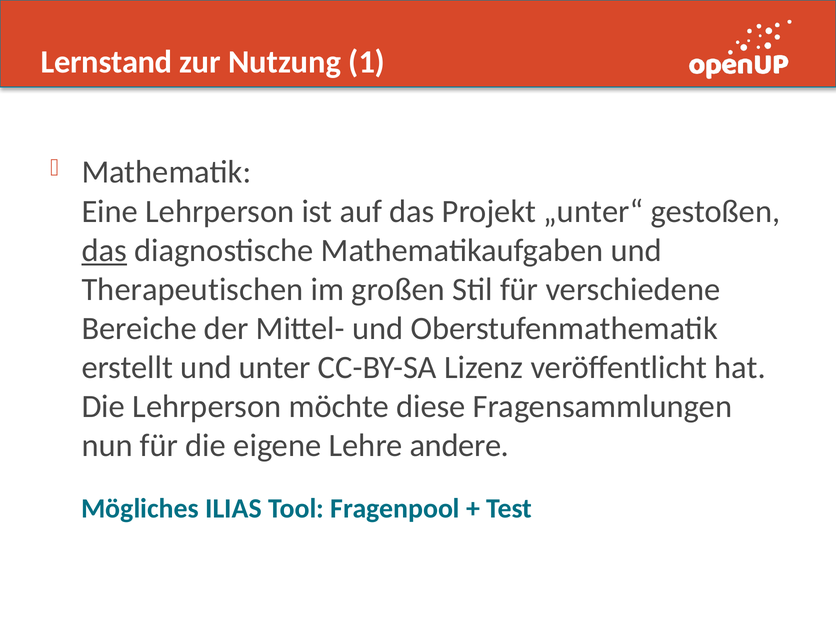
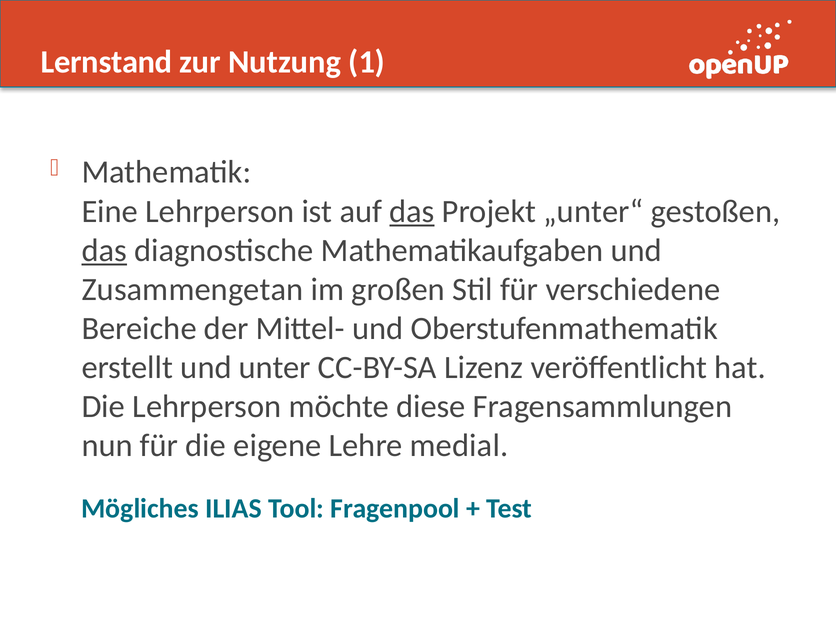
das at (412, 211) underline: none -> present
Therapeutischen: Therapeutischen -> Zusammengetan
andere: andere -> medial
